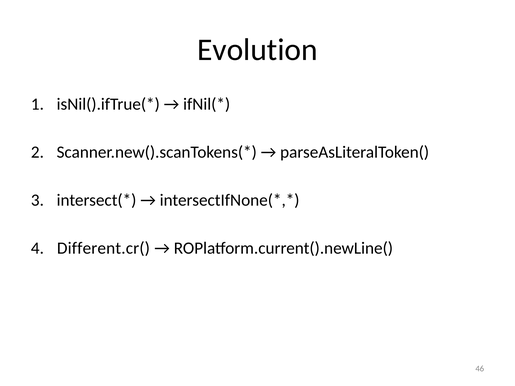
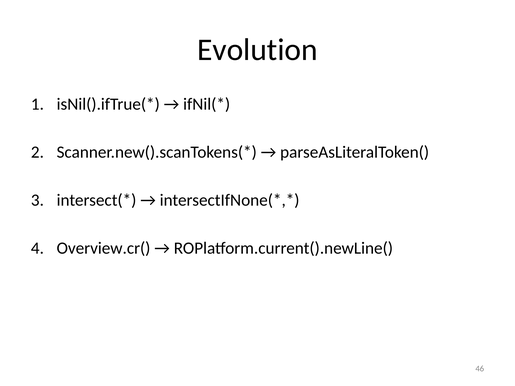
Different.cr(: Different.cr( -> Overview.cr(
